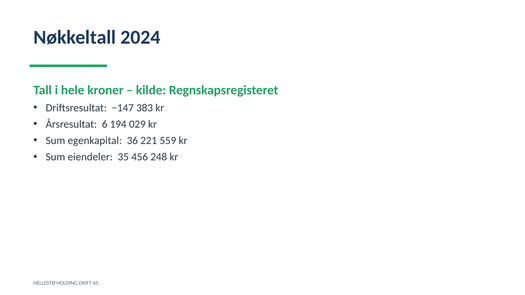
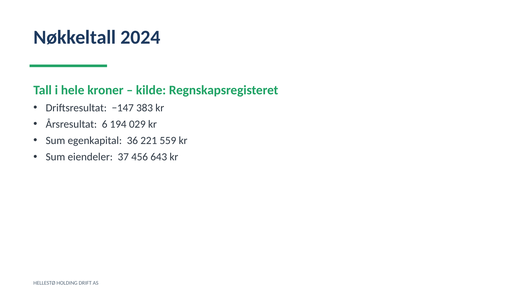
35: 35 -> 37
248: 248 -> 643
